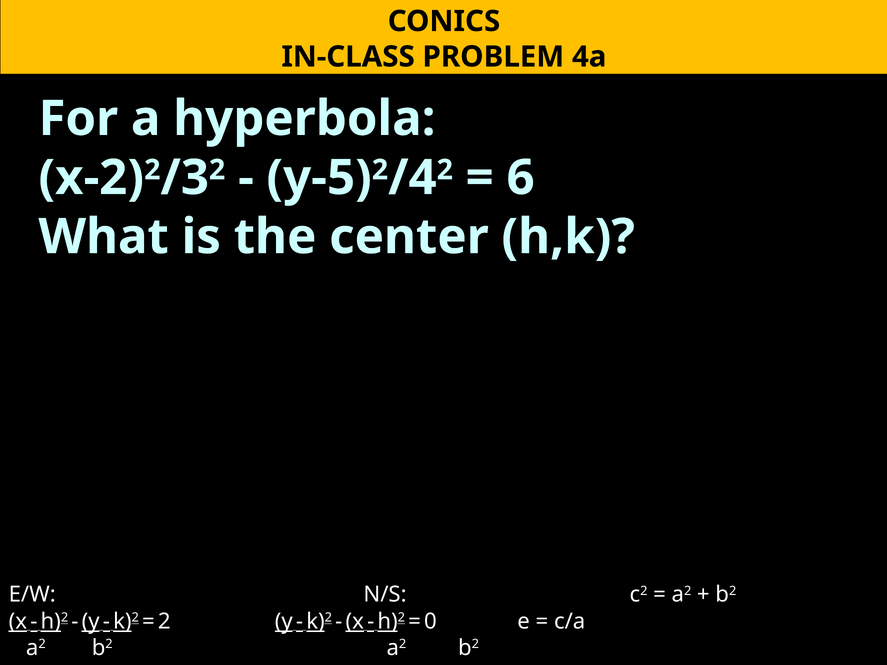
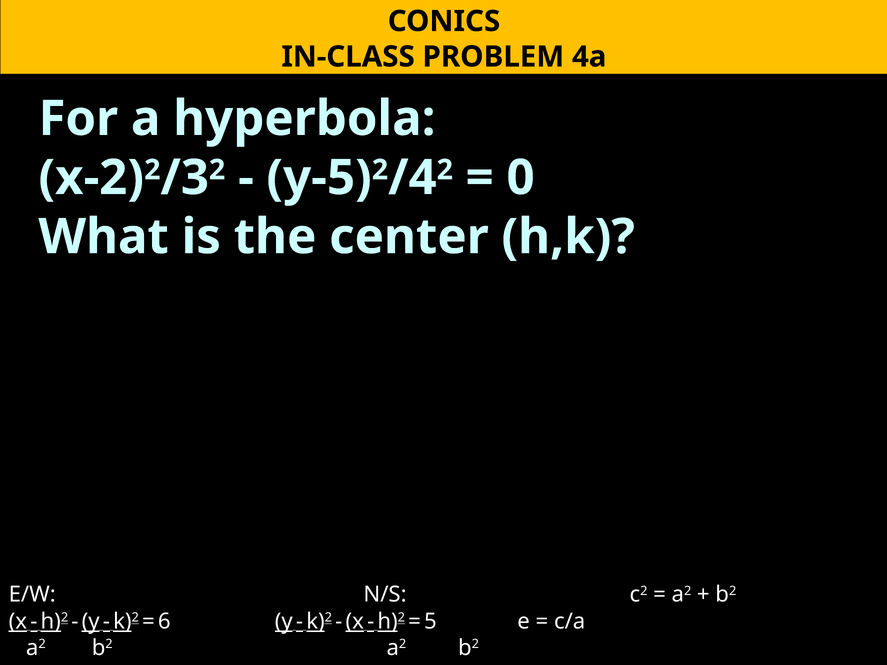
6: 6 -> 0
2 at (164, 621): 2 -> 6
0: 0 -> 5
